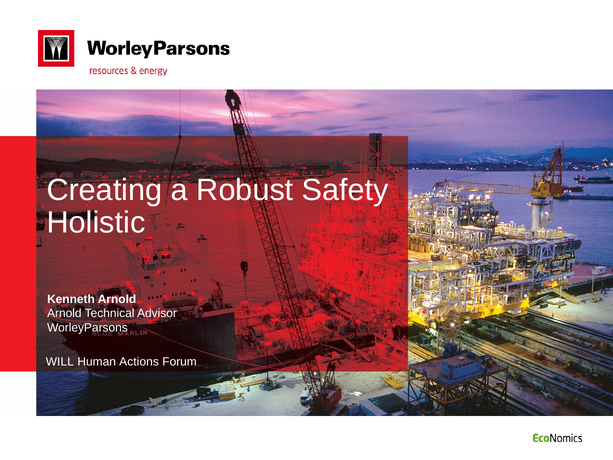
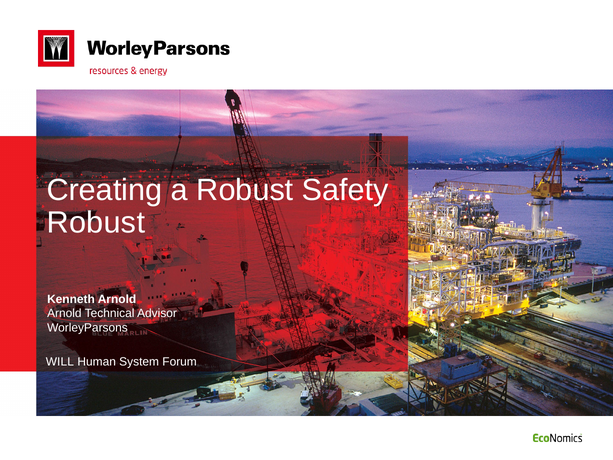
Holistic at (96, 222): Holistic -> Robust
Actions: Actions -> System
